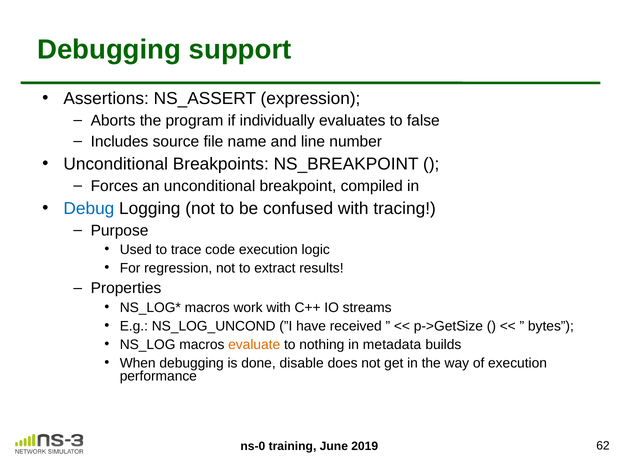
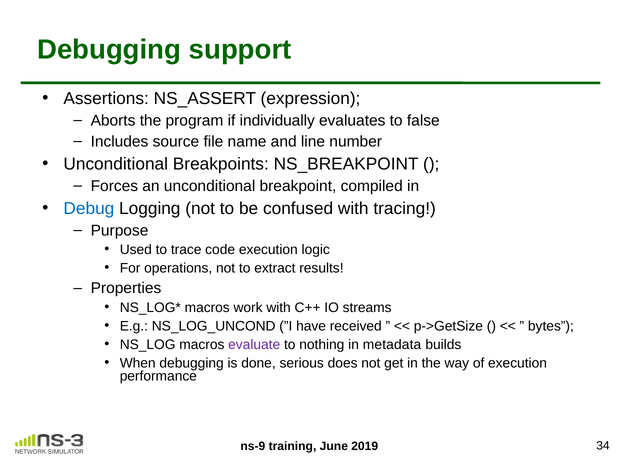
regression: regression -> operations
evaluate colour: orange -> purple
disable: disable -> serious
ns-0: ns-0 -> ns-9
62: 62 -> 34
